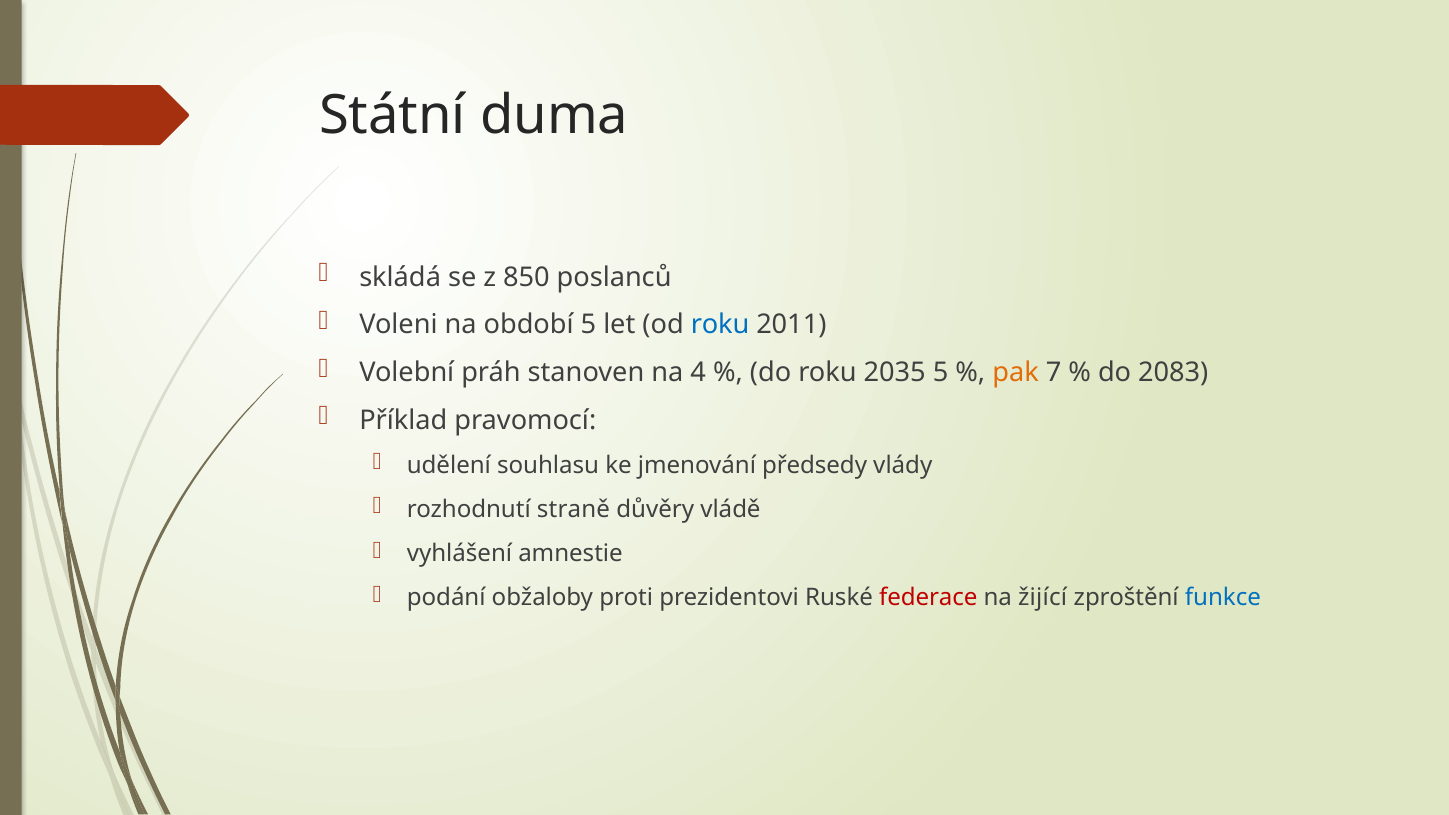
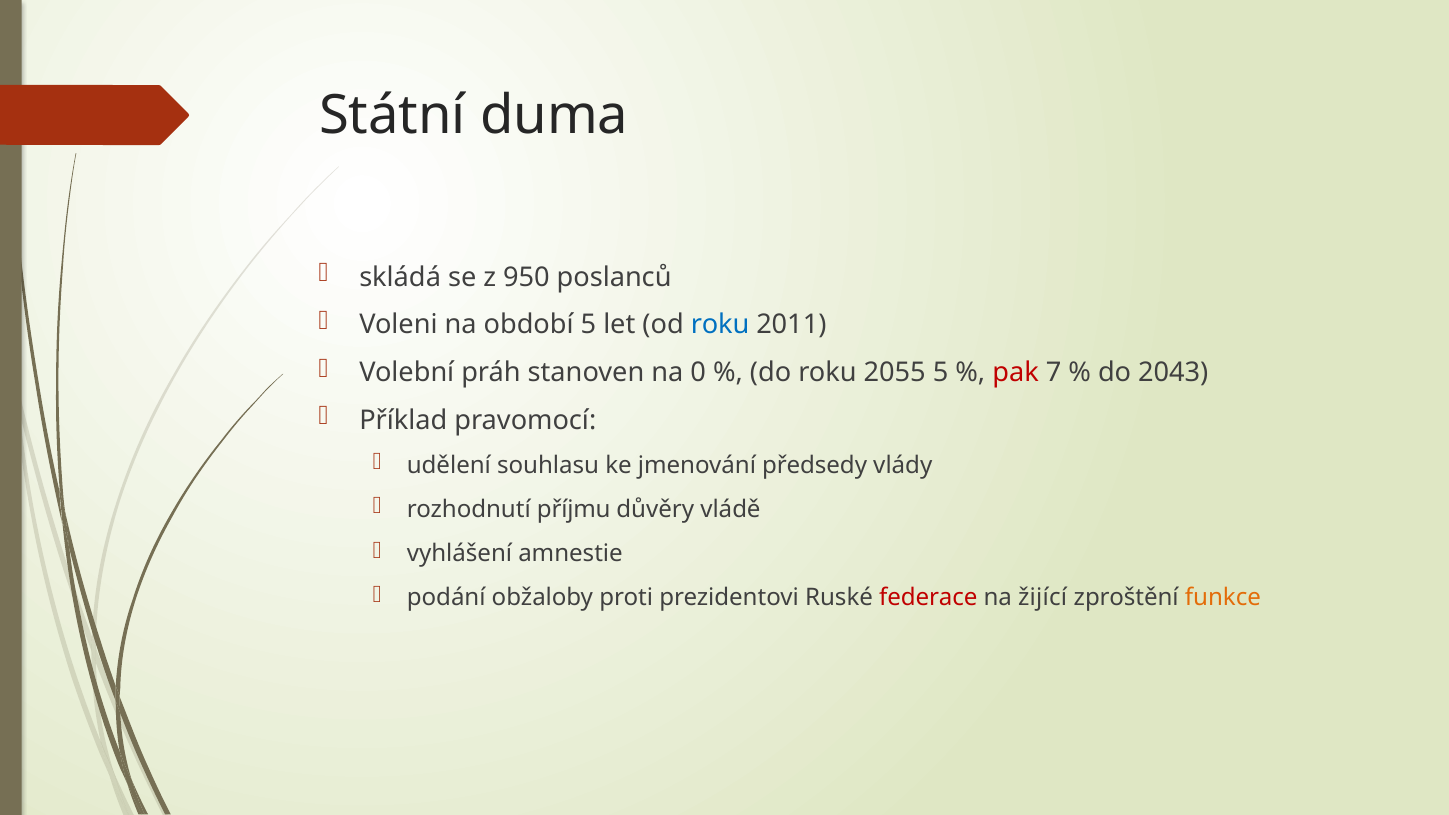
850: 850 -> 950
4: 4 -> 0
2035: 2035 -> 2055
pak colour: orange -> red
2083: 2083 -> 2043
straně: straně -> příjmu
funkce colour: blue -> orange
